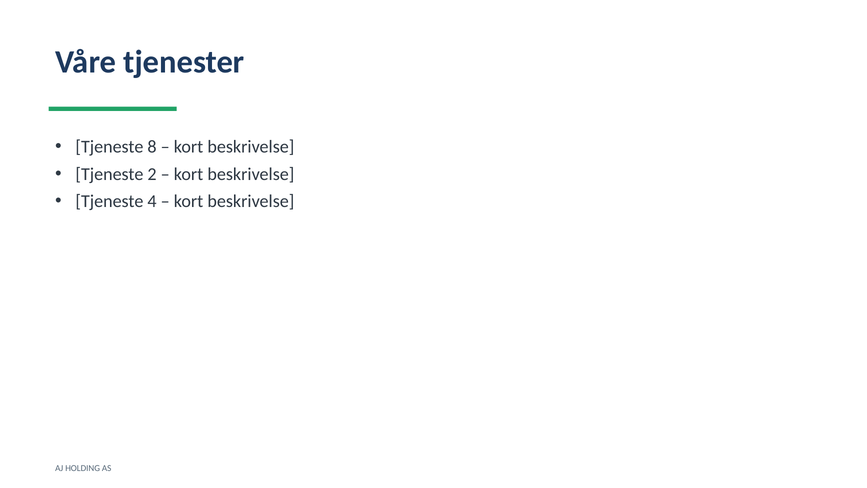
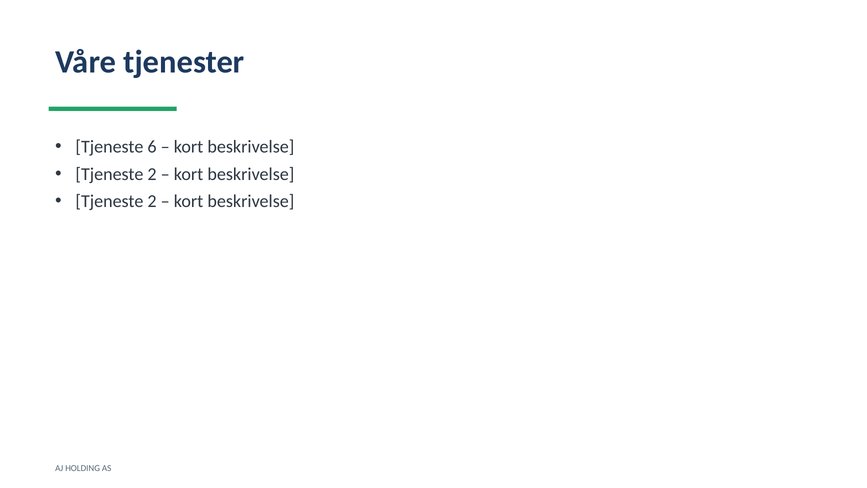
8: 8 -> 6
4 at (152, 201): 4 -> 2
